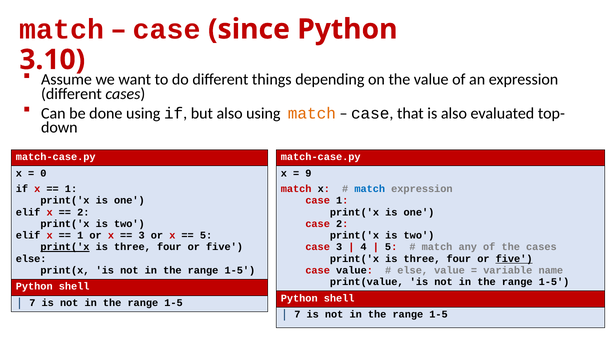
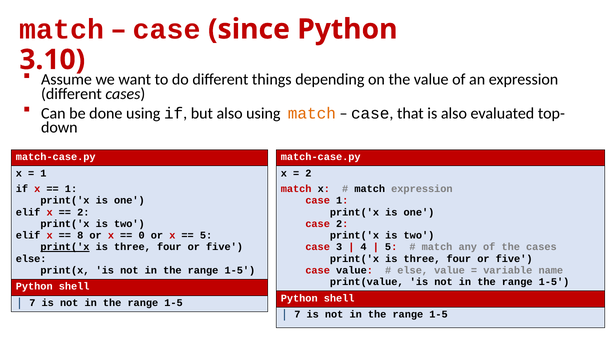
0 at (43, 173): 0 -> 1
9 at (308, 173): 9 -> 2
match at (370, 189) colour: blue -> black
1 at (80, 235): 1 -> 8
3 at (142, 235): 3 -> 0
five at (514, 258) underline: present -> none
